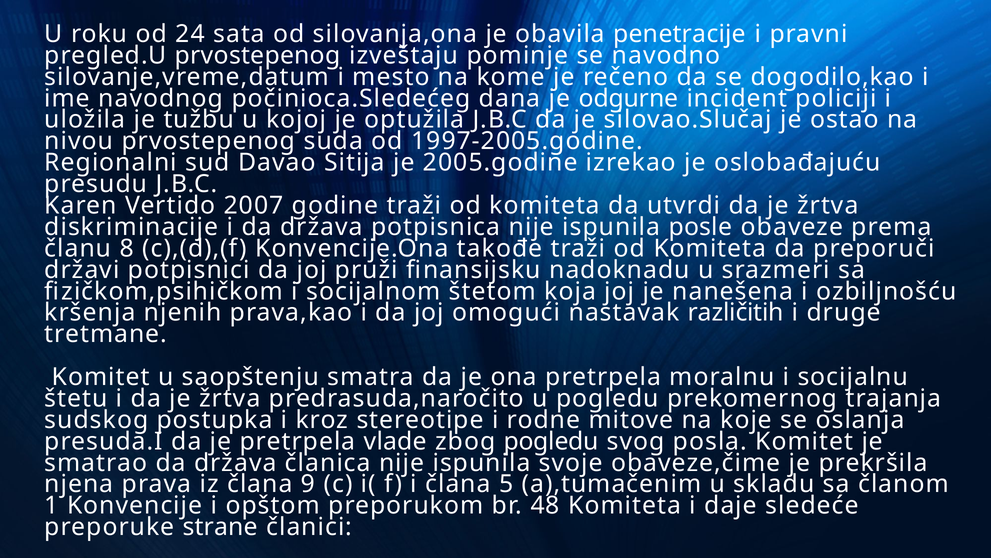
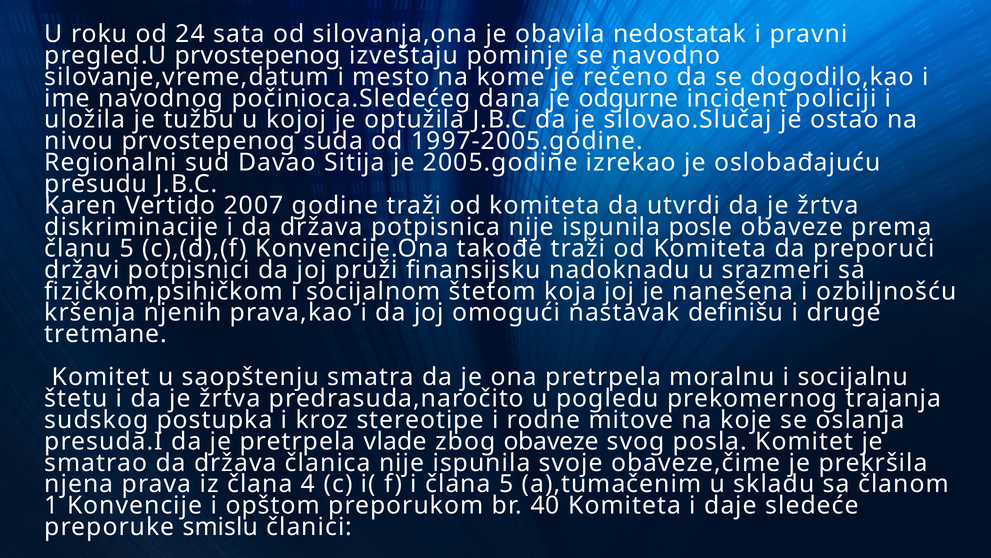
penetracije: penetracije -> nedostatak
članu 8: 8 -> 5
različitih: različitih -> definišu
zbog pogledu: pogledu -> obaveze
9: 9 -> 4
48: 48 -> 40
strane: strane -> smislu
